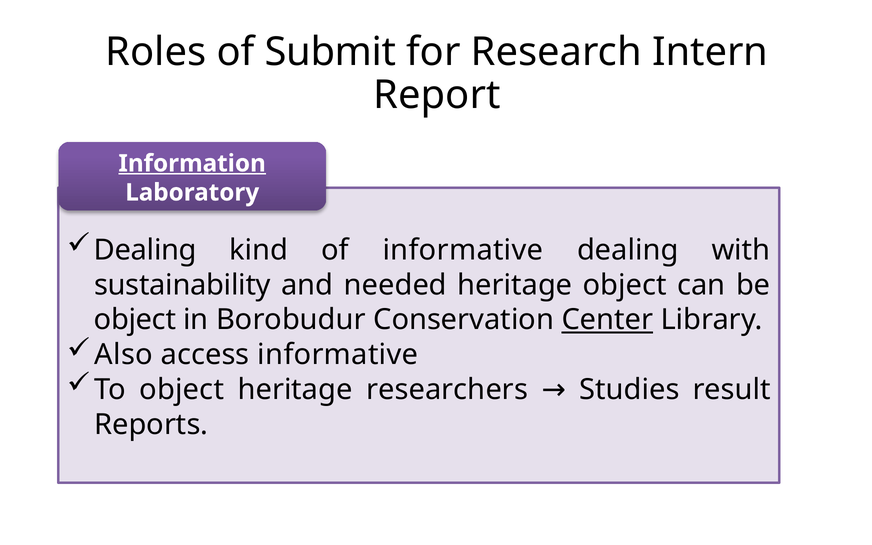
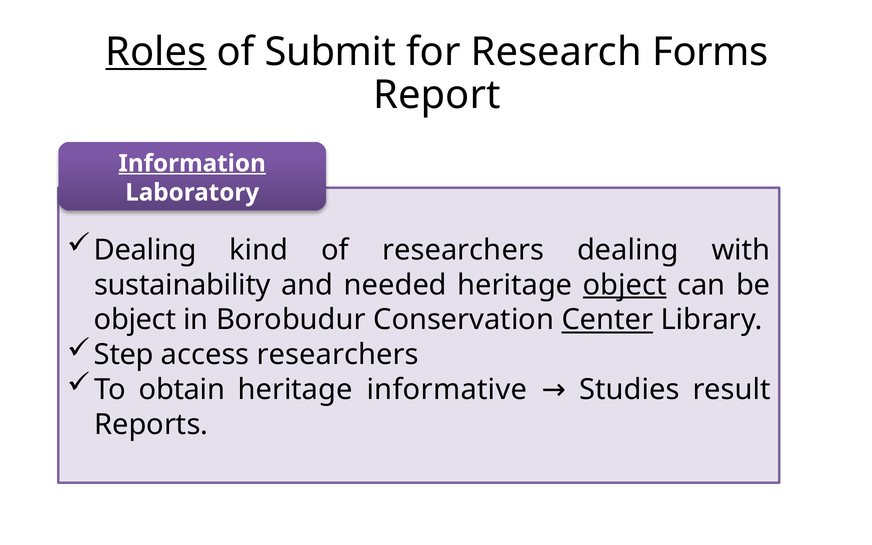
Roles underline: none -> present
Intern: Intern -> Forms
of informative: informative -> researchers
object at (625, 285) underline: none -> present
Also: Also -> Step
access informative: informative -> researchers
To object: object -> obtain
researchers: researchers -> informative
